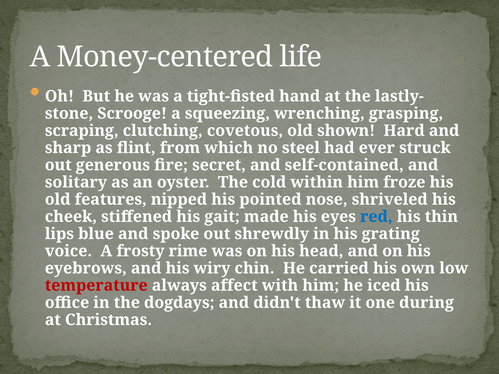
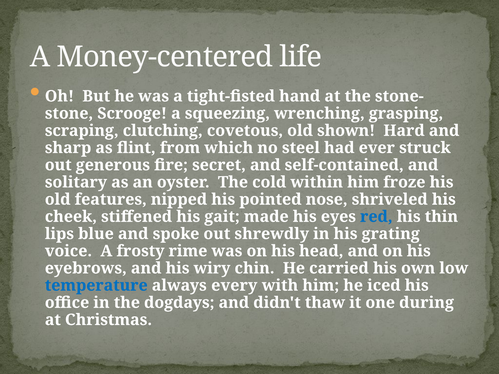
lastly-: lastly- -> stone-
temperature colour: red -> blue
affect: affect -> every
